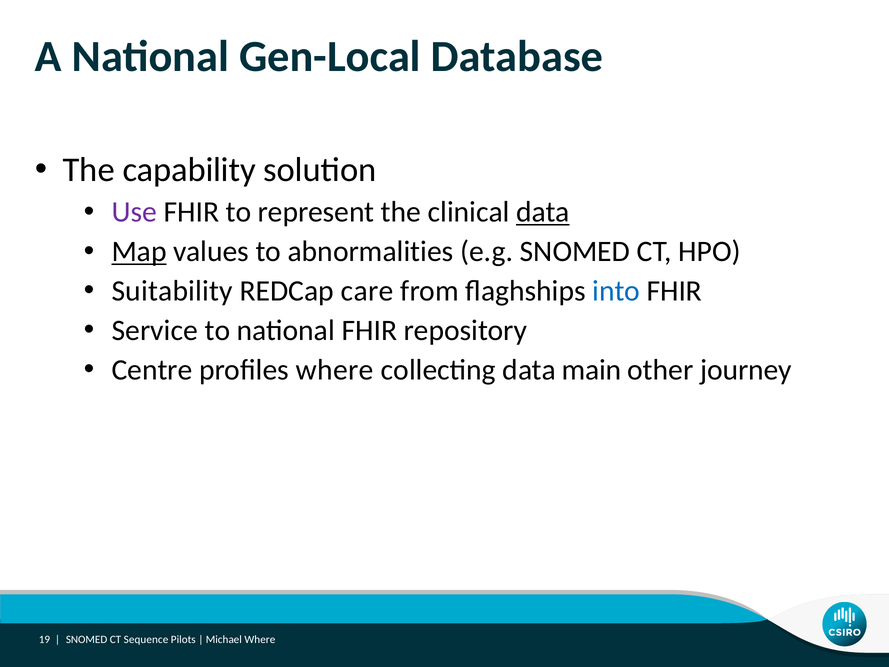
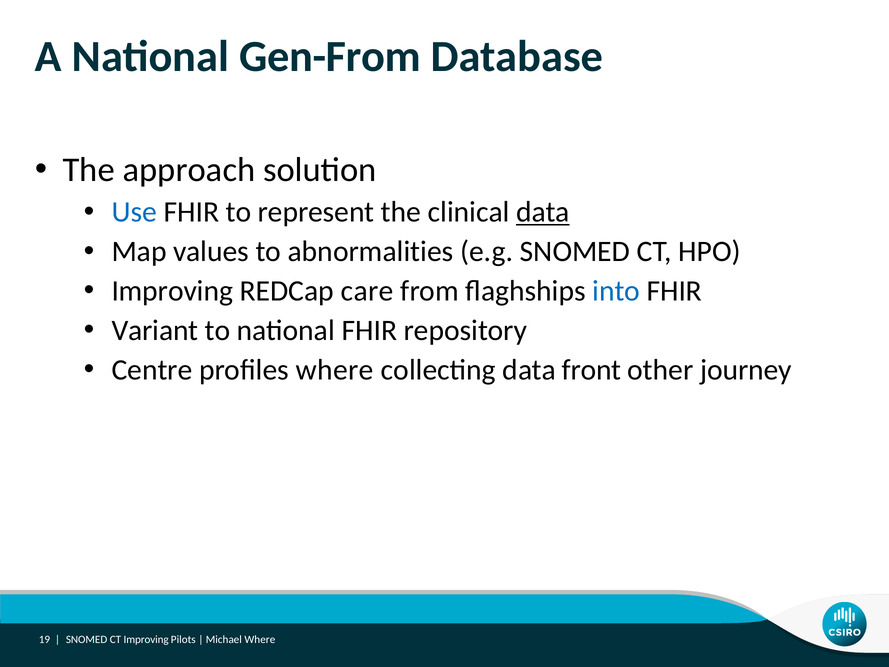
Gen-Local: Gen-Local -> Gen-From
capability: capability -> approach
Use colour: purple -> blue
Map underline: present -> none
Suitability at (172, 291): Suitability -> Improving
Service: Service -> Variant
main: main -> front
CT Sequence: Sequence -> Improving
